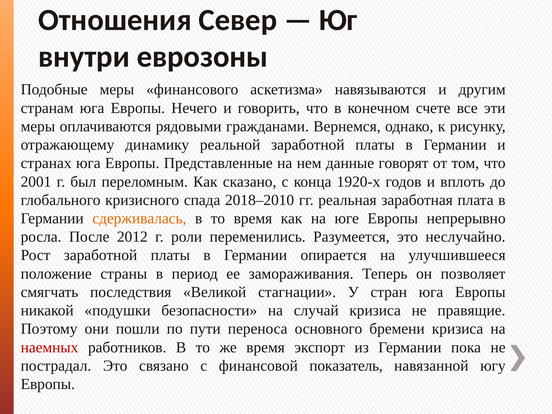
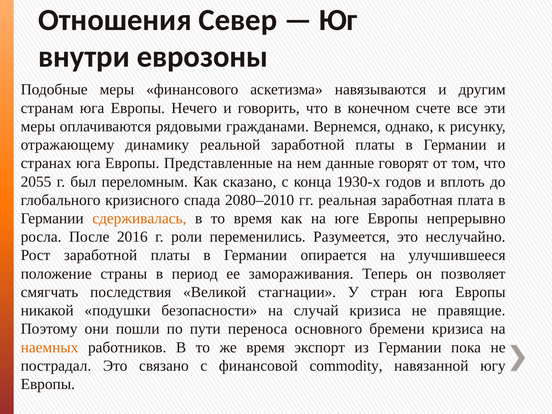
2001: 2001 -> 2055
1920-х: 1920-х -> 1930-х
2018–2010: 2018–2010 -> 2080–2010
2012: 2012 -> 2016
наемных colour: red -> orange
показатель: показатель -> commodity
